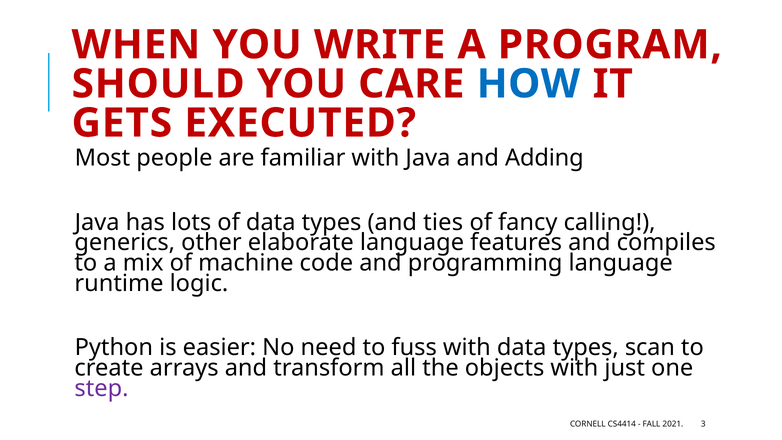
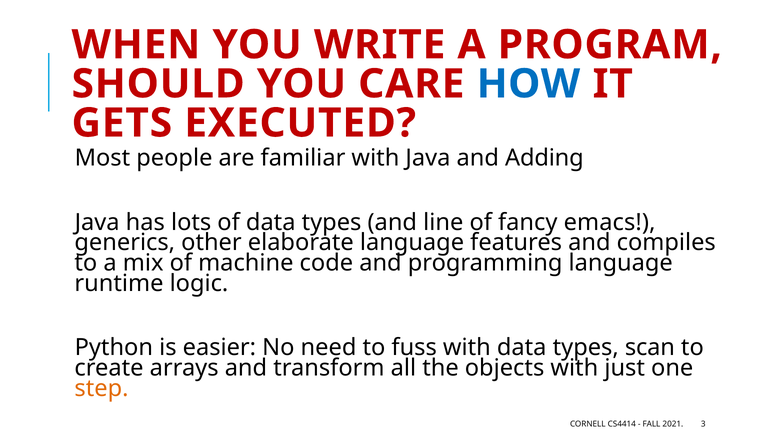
ties: ties -> line
calling: calling -> emacs
step colour: purple -> orange
